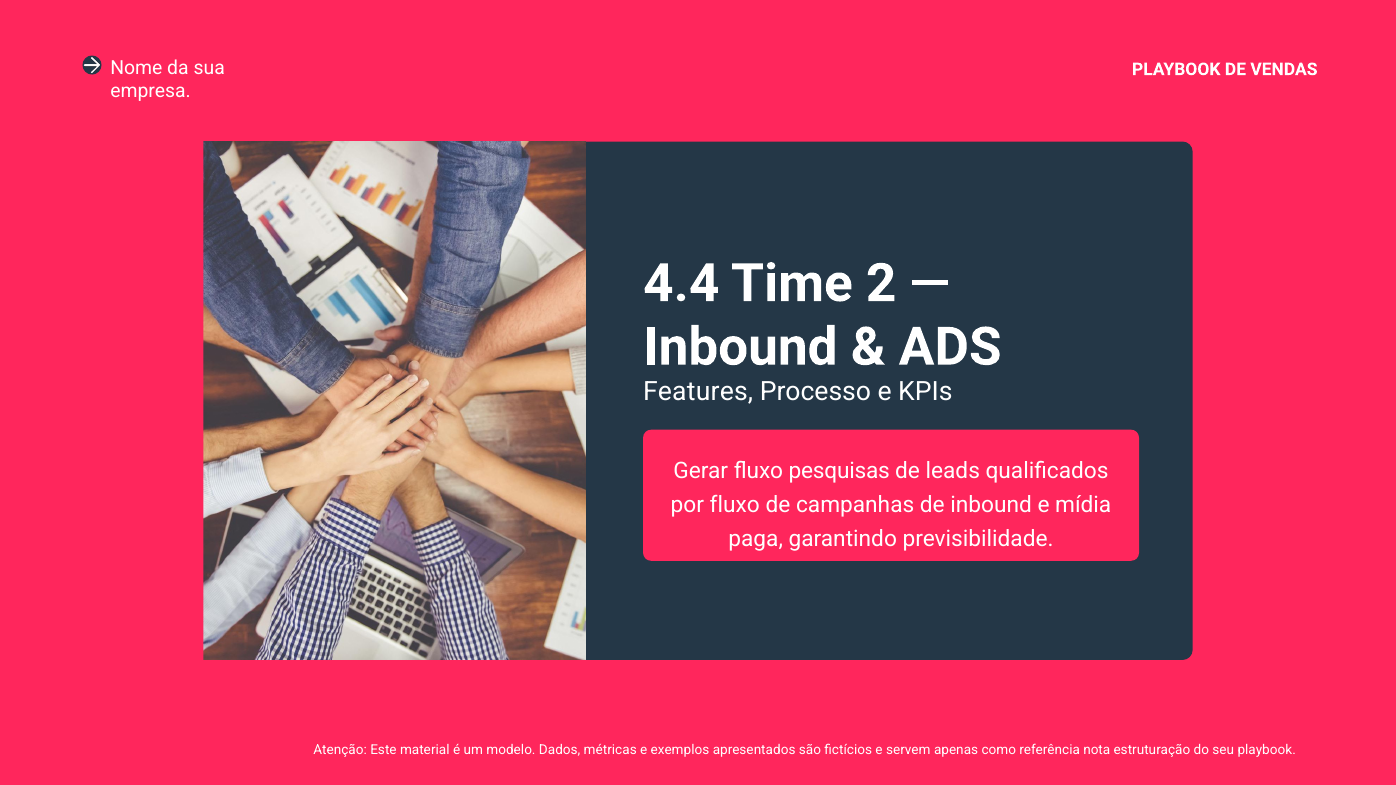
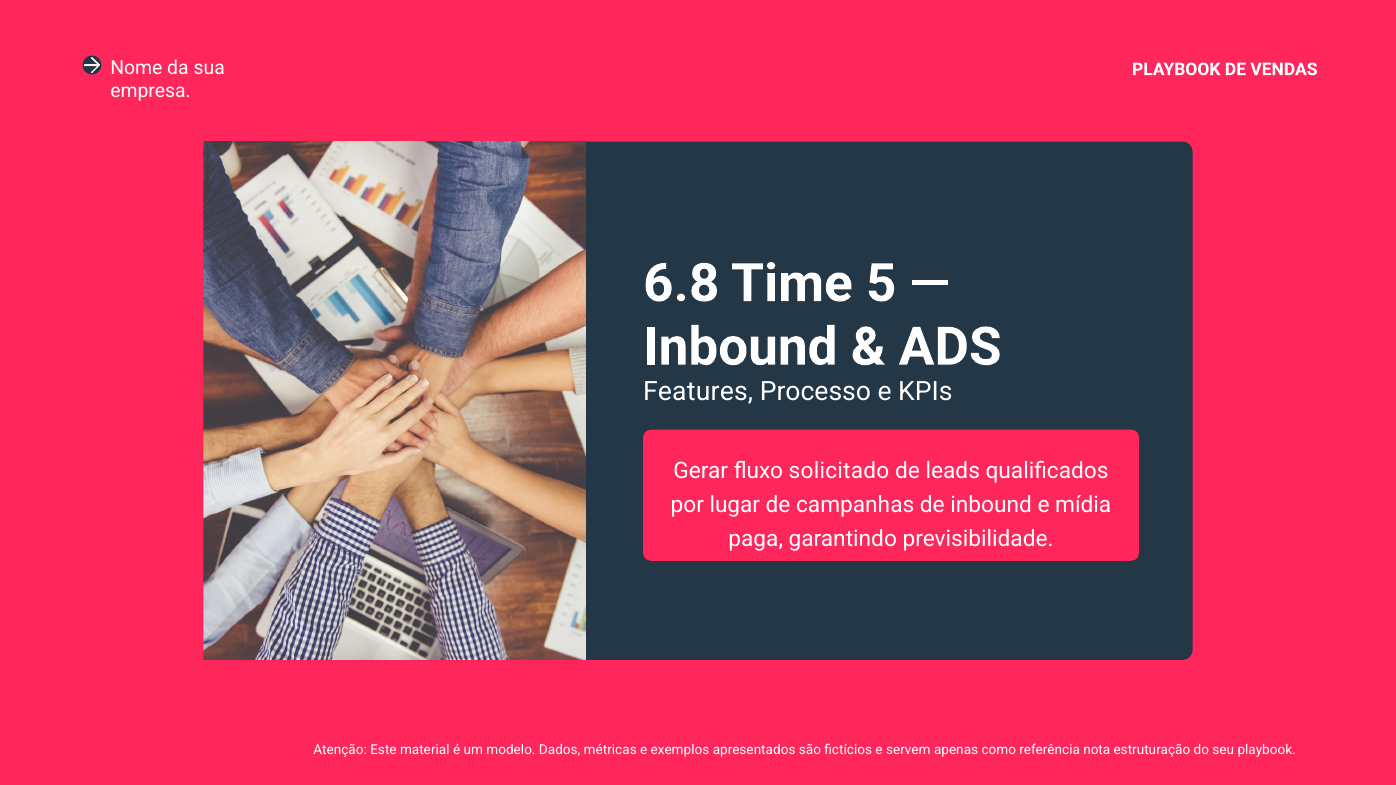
4.4: 4.4 -> 6.8
2: 2 -> 5
pesquisas: pesquisas -> solicitado
por fluxo: fluxo -> lugar
